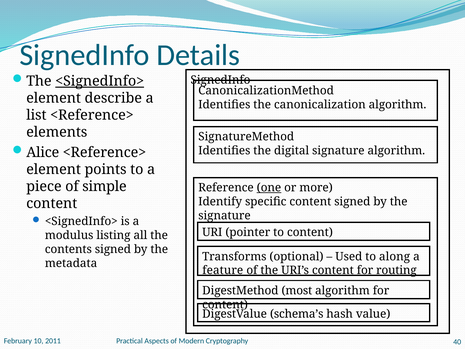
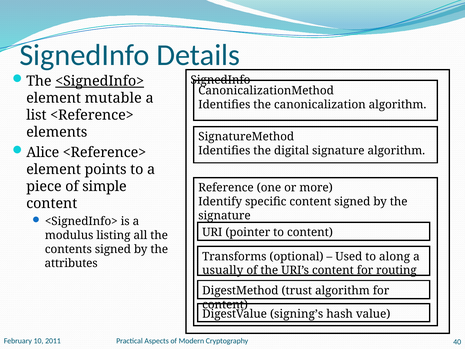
describe: describe -> mutable
one underline: present -> none
metadata: metadata -> attributes
feature: feature -> usually
most: most -> trust
schema’s: schema’s -> signing’s
